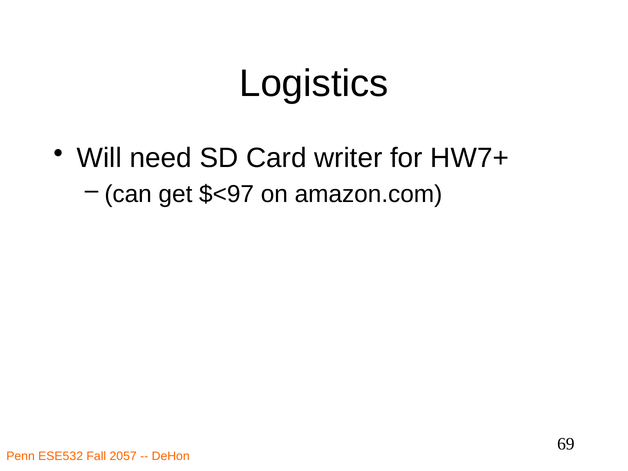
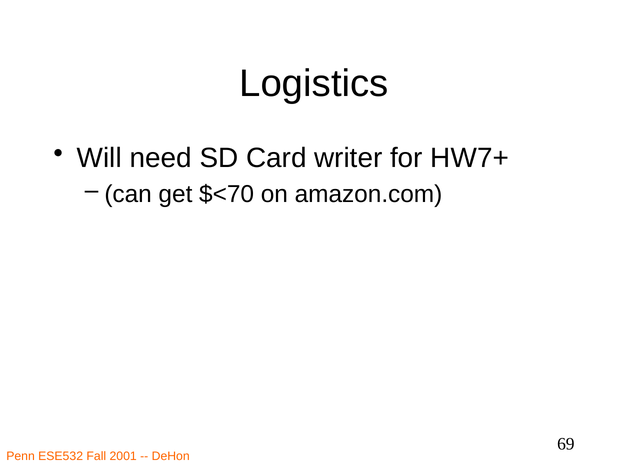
$<97: $<97 -> $<70
2057: 2057 -> 2001
